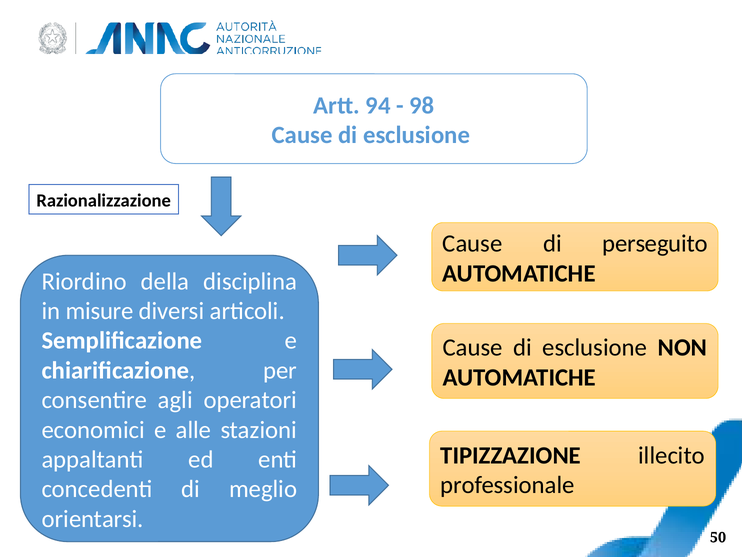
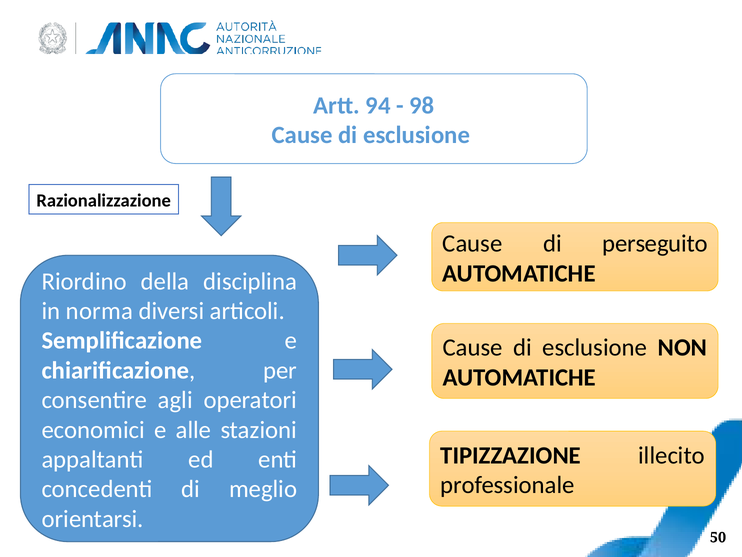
misure: misure -> norma
